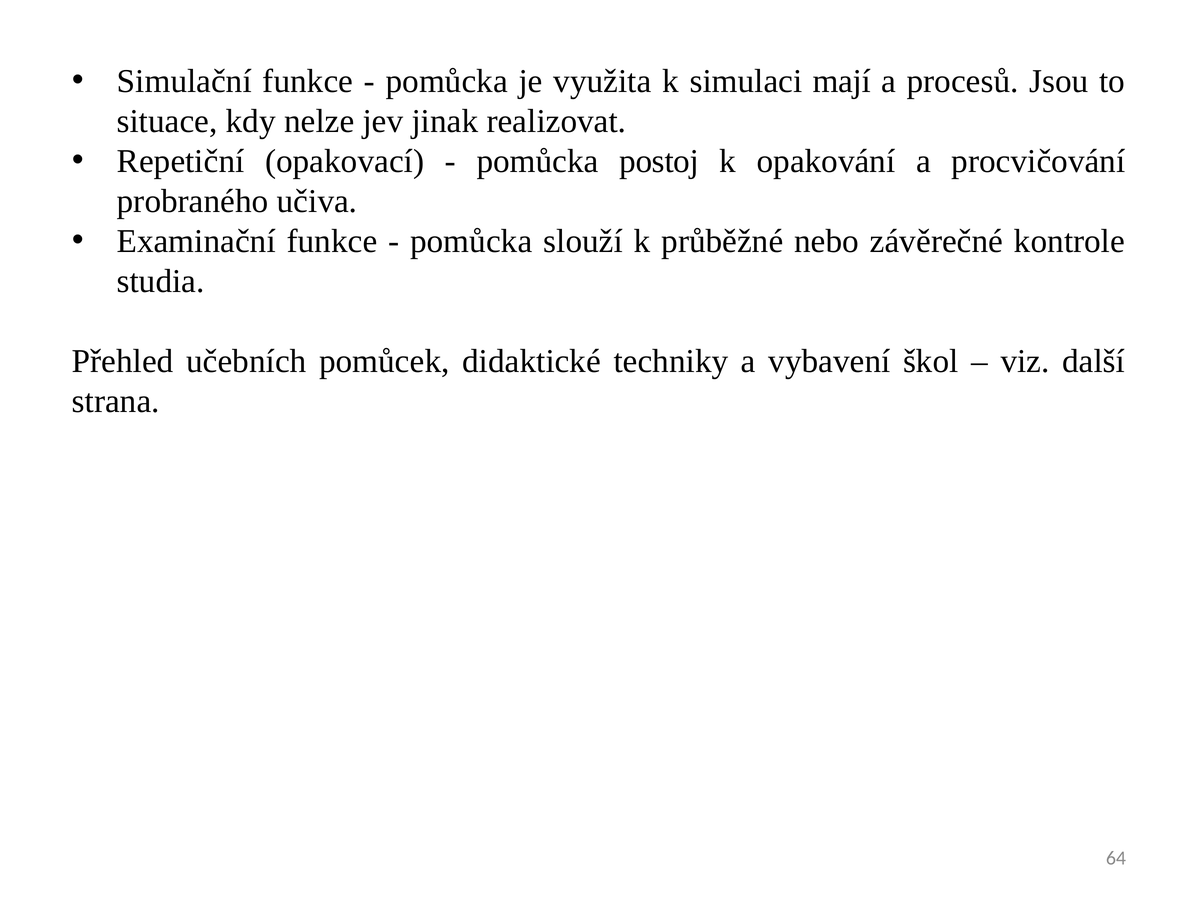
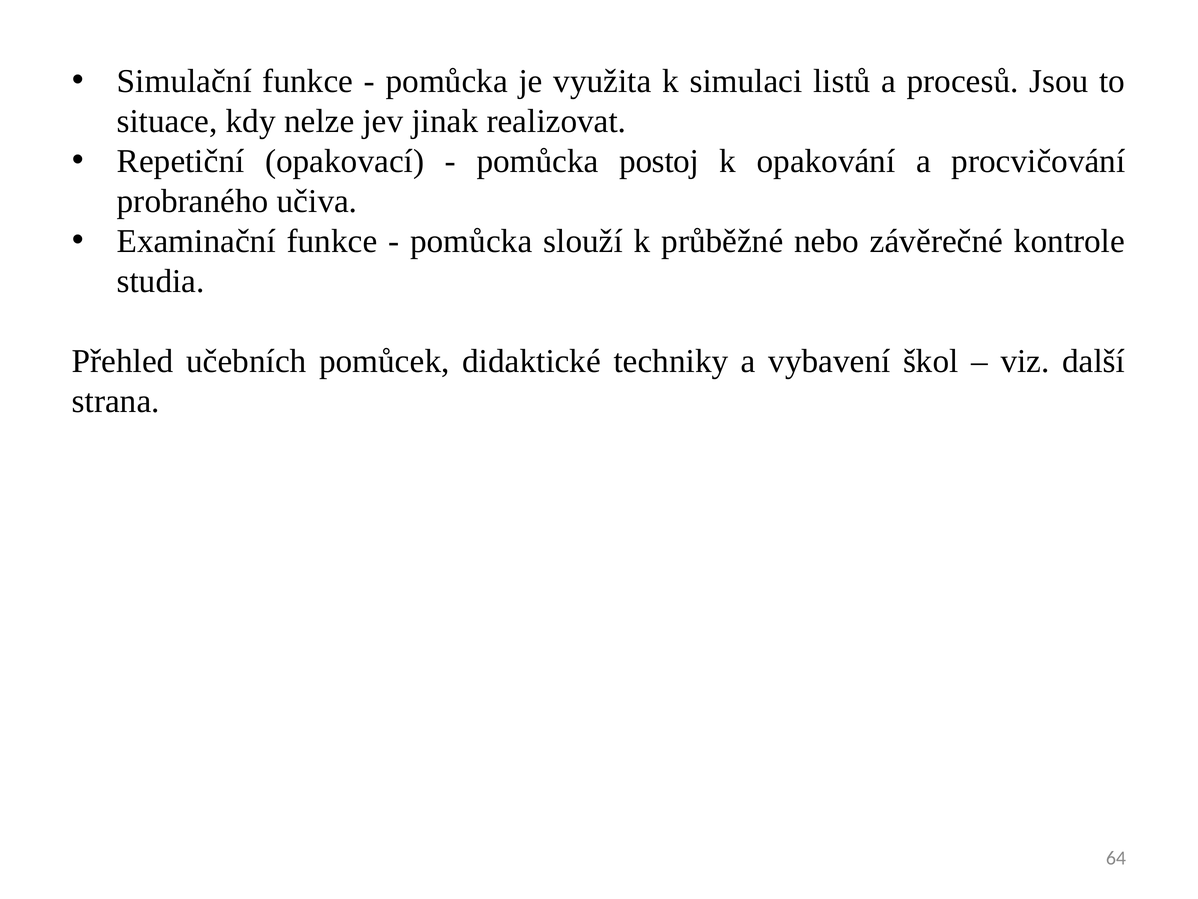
mají: mají -> listů
